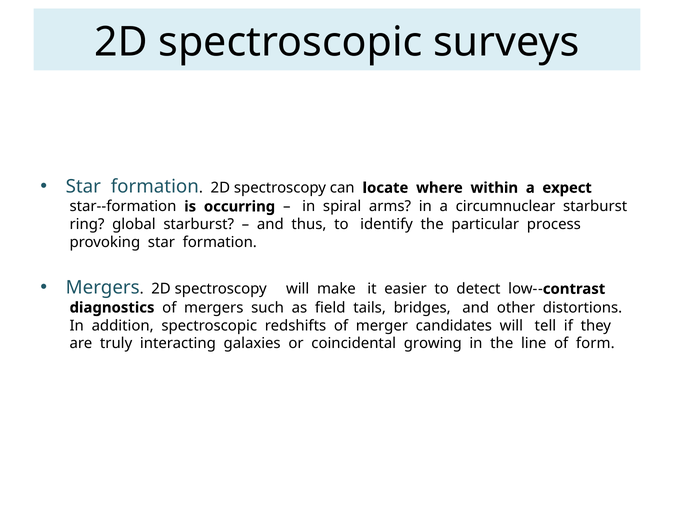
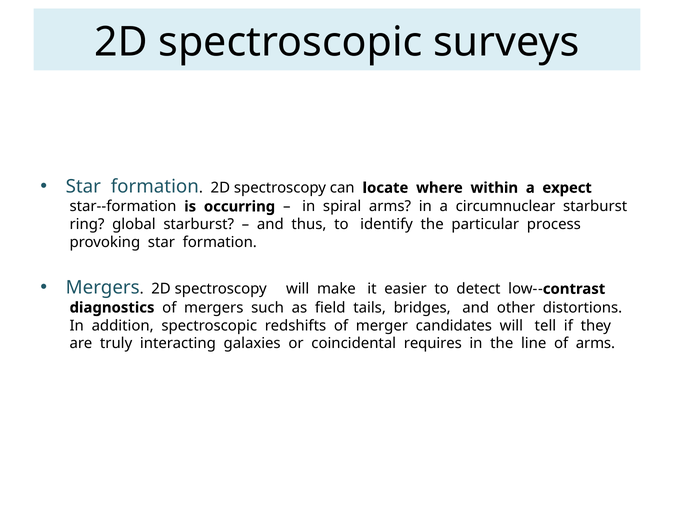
growing: growing -> requires
of form: form -> arms
